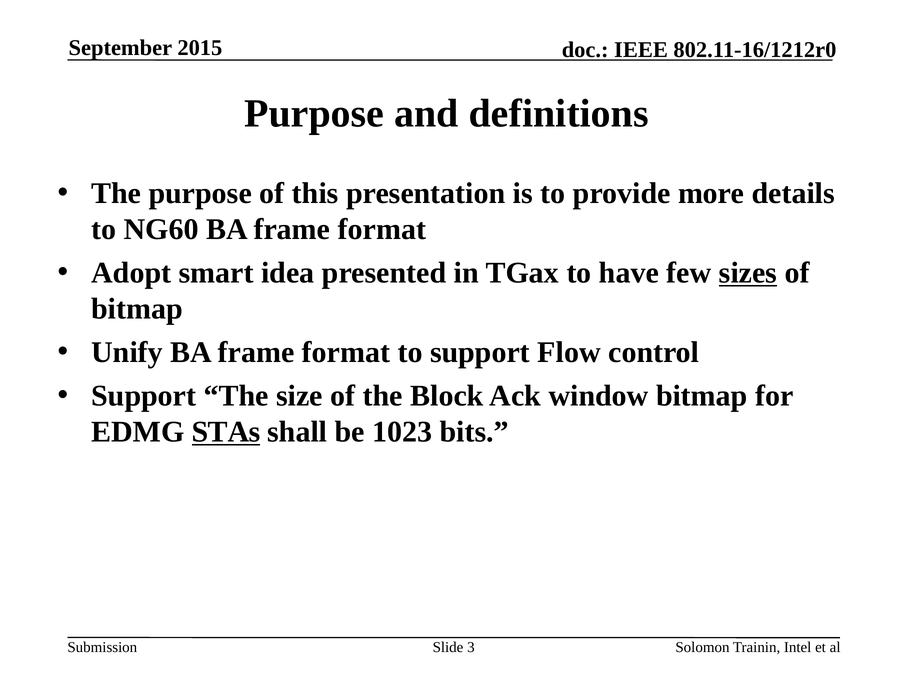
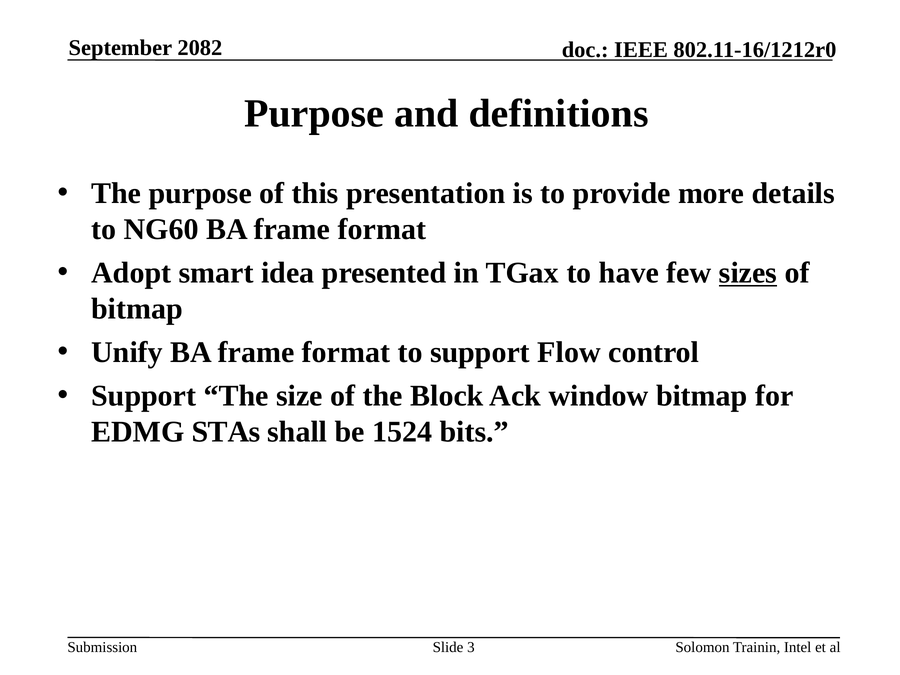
2015: 2015 -> 2082
STAs underline: present -> none
1023: 1023 -> 1524
